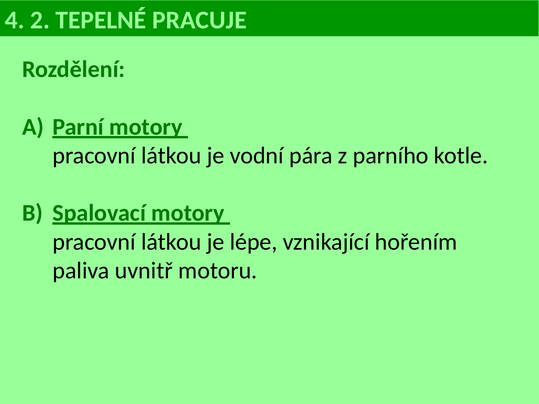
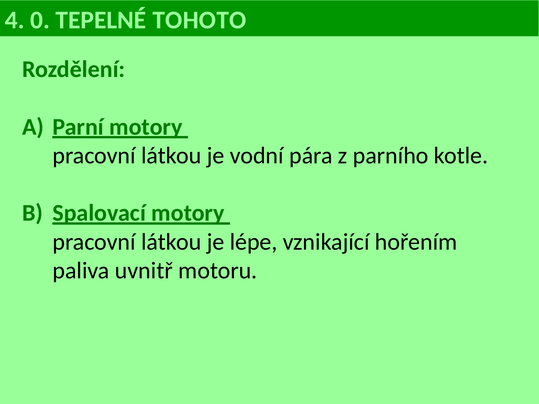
2: 2 -> 0
PRACUJE: PRACUJE -> TOHOTO
